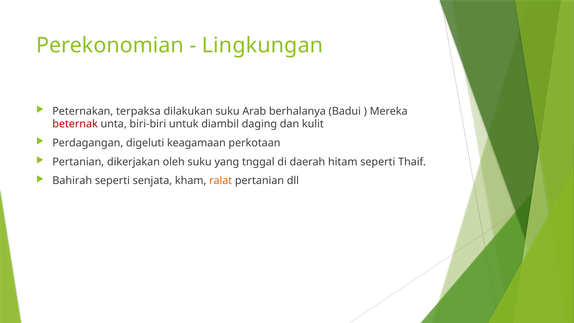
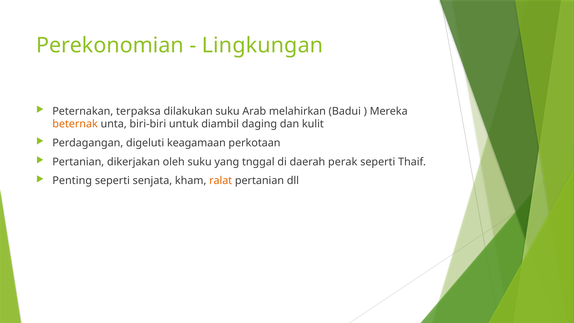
berhalanya: berhalanya -> melahirkan
beternak colour: red -> orange
hitam: hitam -> perak
Bahirah: Bahirah -> Penting
